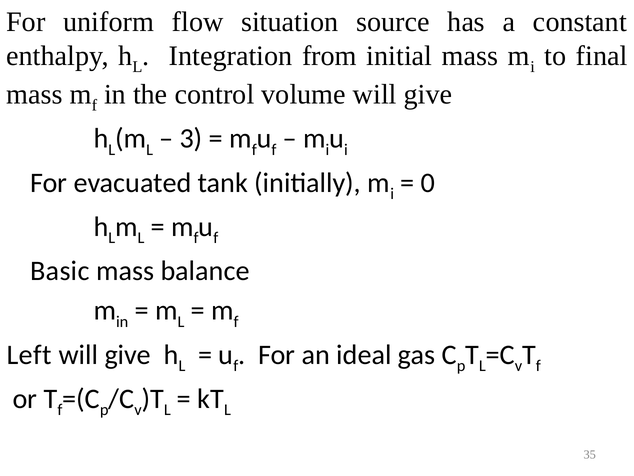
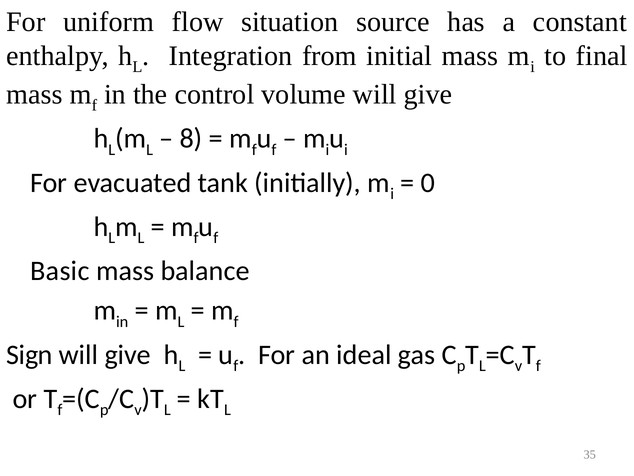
3: 3 -> 8
Left: Left -> Sign
